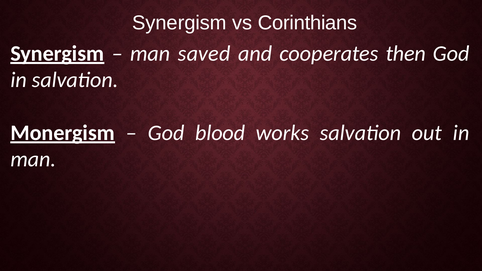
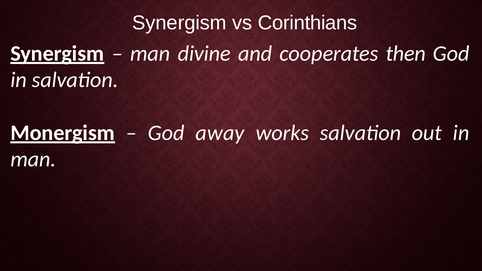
saved: saved -> divine
blood: blood -> away
